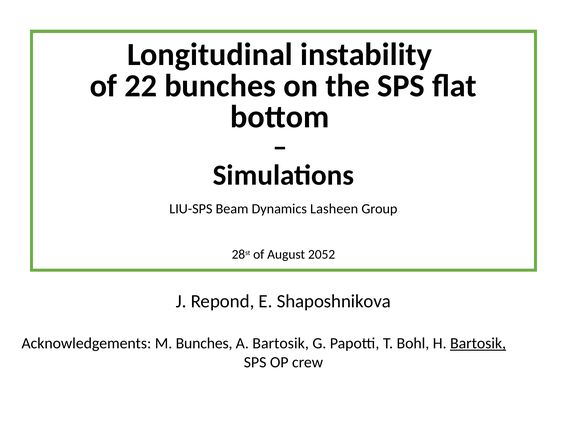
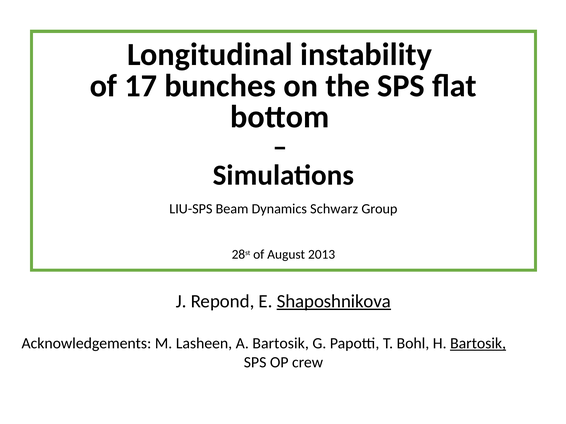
22: 22 -> 17
Lasheen: Lasheen -> Schwarz
2052: 2052 -> 2013
Shaposhnikova underline: none -> present
M Bunches: Bunches -> Lasheen
